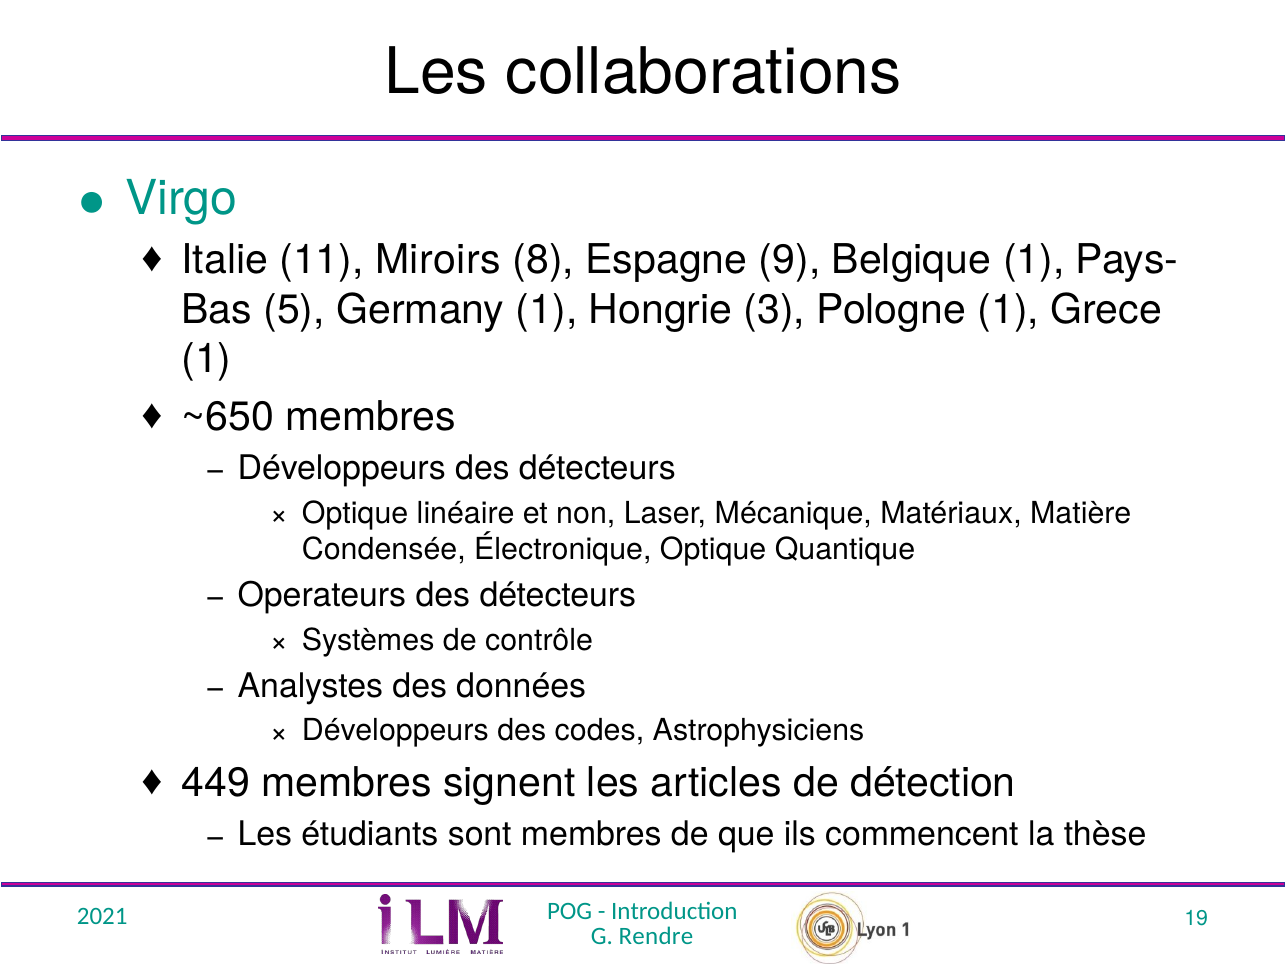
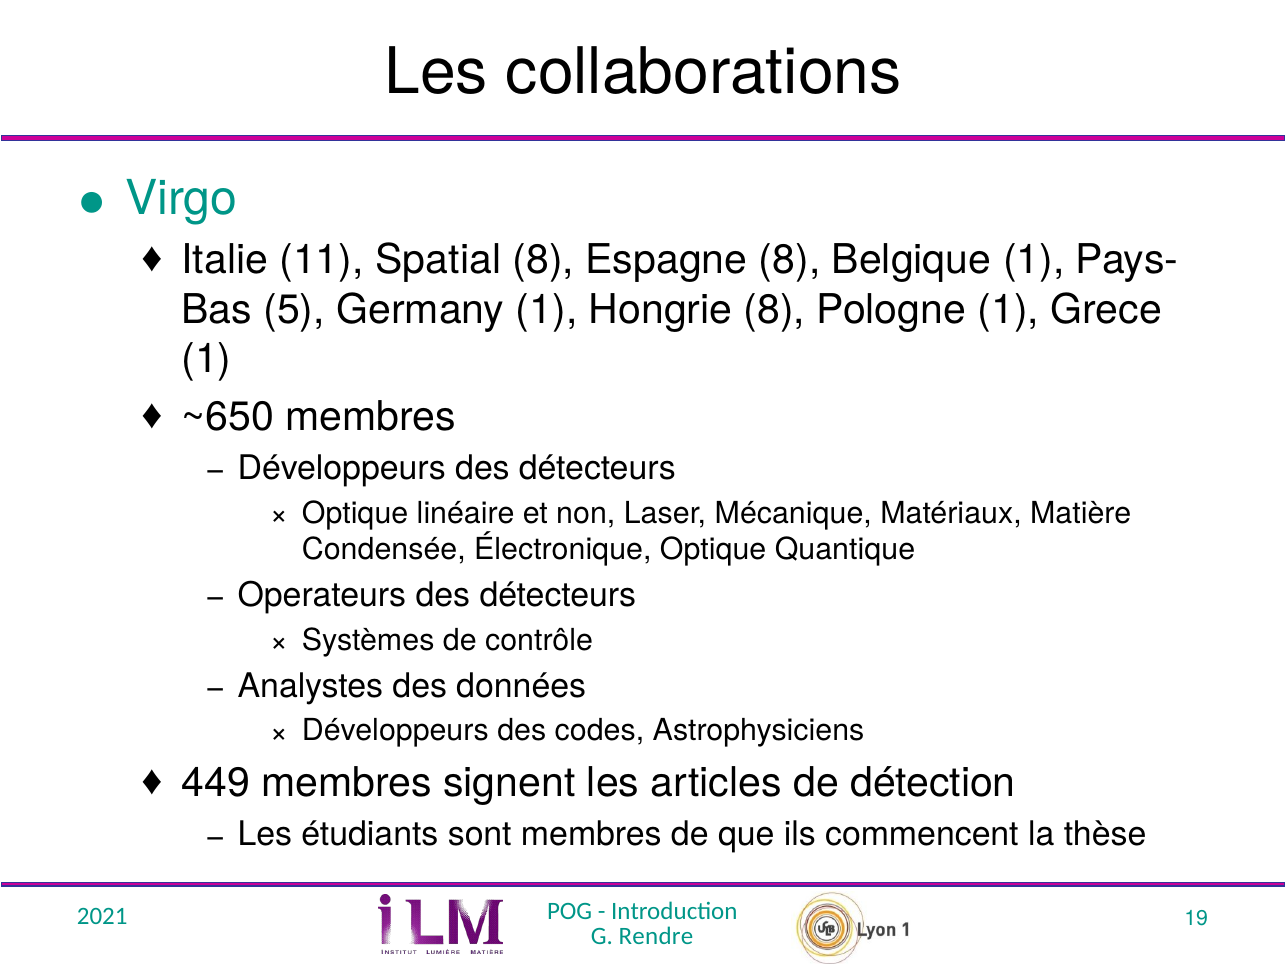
Miroirs: Miroirs -> Spatial
Espagne 9: 9 -> 8
Hongrie 3: 3 -> 8
